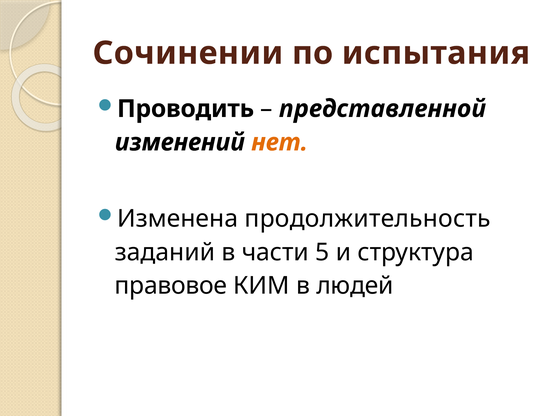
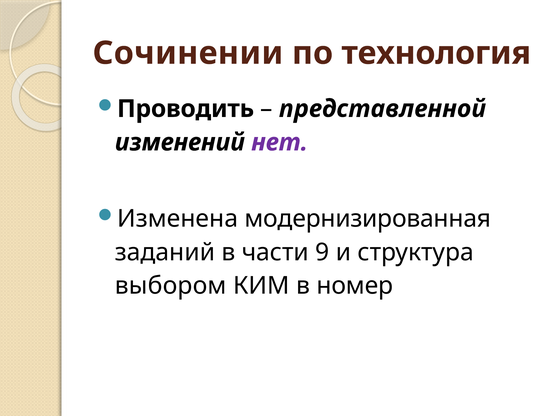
испытания: испытания -> технология
нет colour: orange -> purple
продолжительность: продолжительность -> модернизированная
5: 5 -> 9
правовое: правовое -> выбором
людей: людей -> номер
